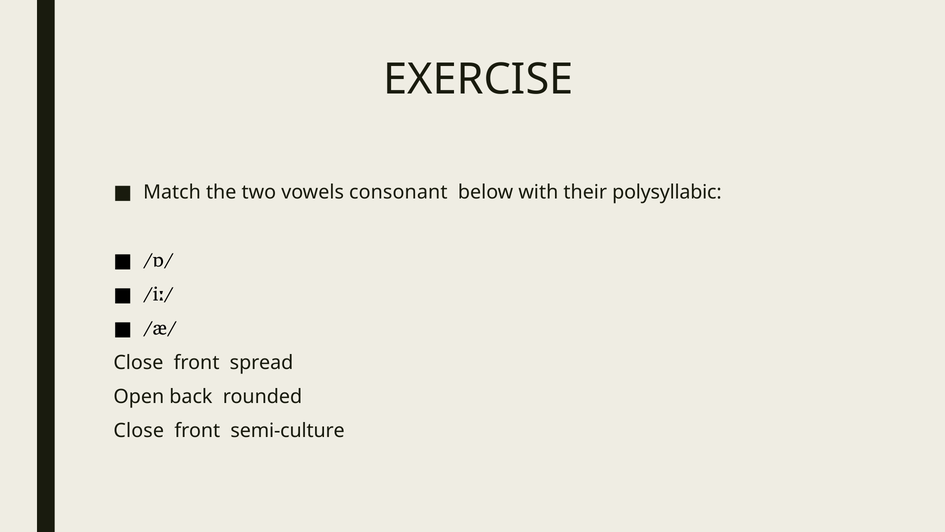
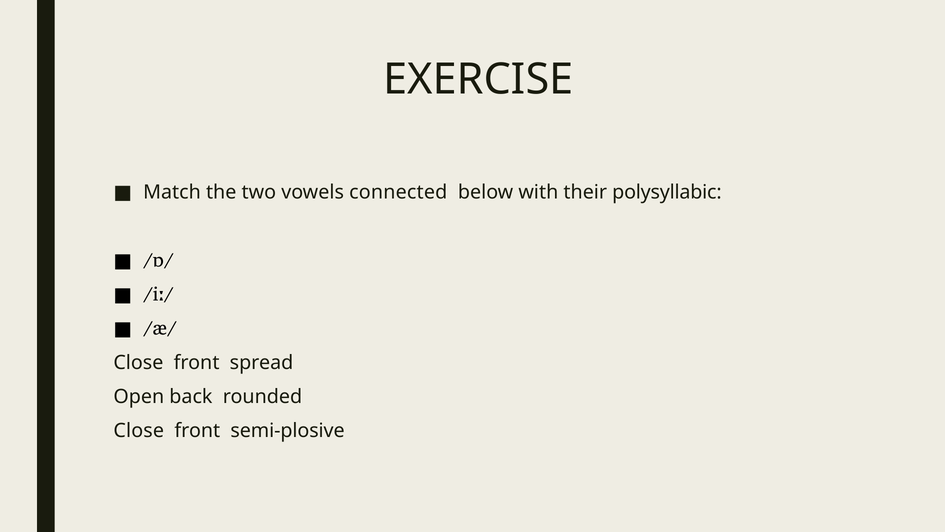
consonant: consonant -> connected
semi-culture: semi-culture -> semi-plosive
